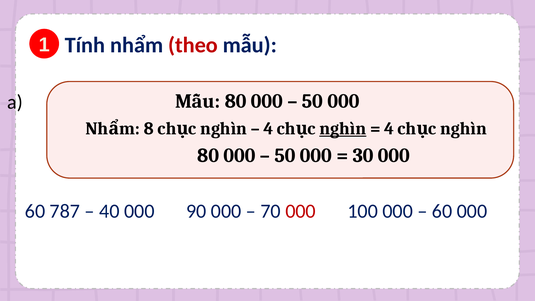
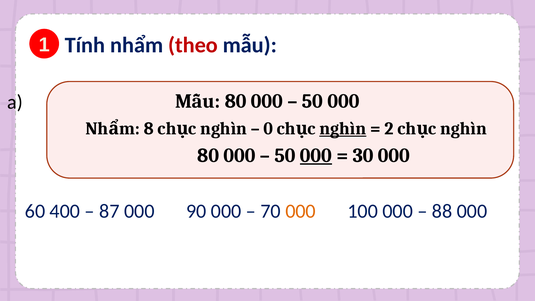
4 at (268, 128): 4 -> 0
4 at (389, 128): 4 -> 2
000 at (316, 155) underline: none -> present
787: 787 -> 400
40: 40 -> 87
000 at (301, 211) colour: red -> orange
60 at (442, 211): 60 -> 88
